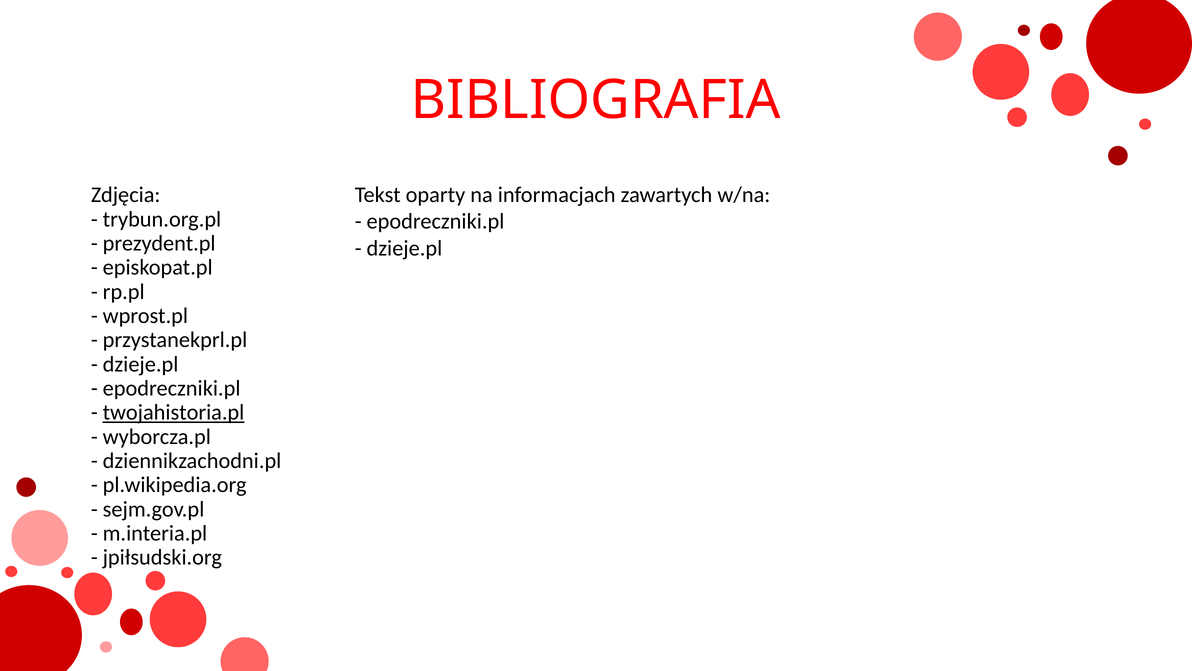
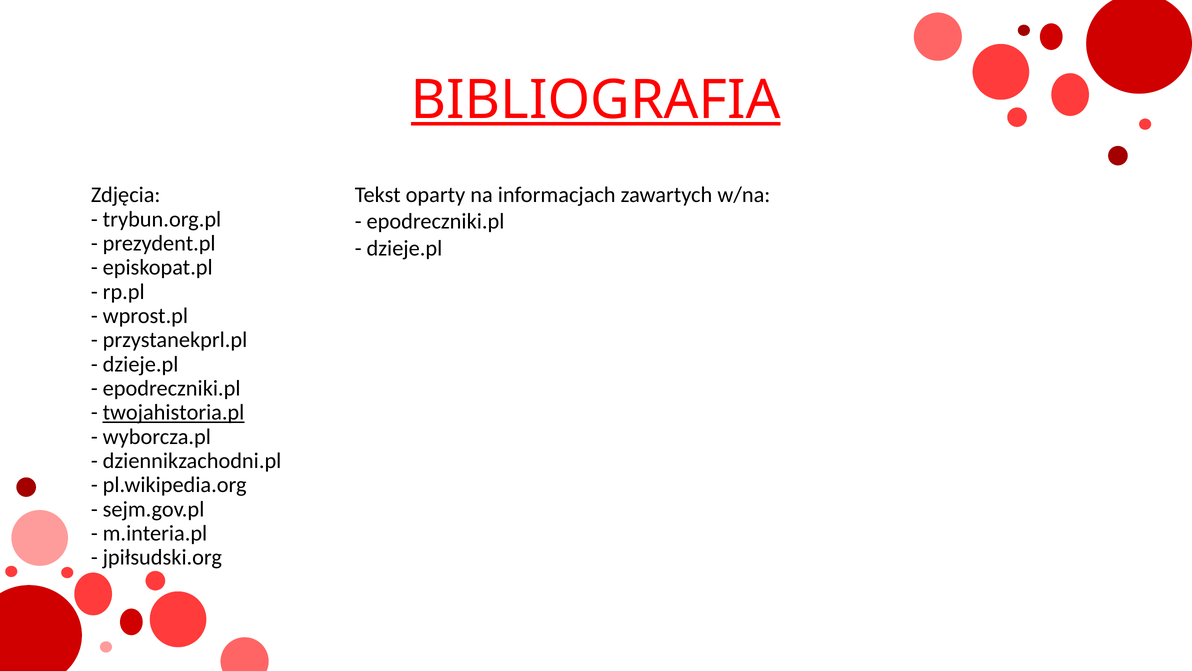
BIBLIOGRAFIA underline: none -> present
